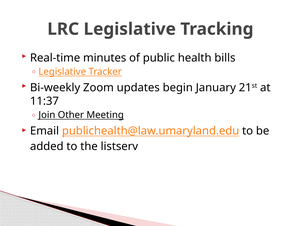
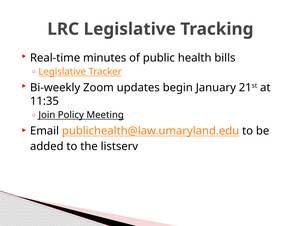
11:37: 11:37 -> 11:35
Other: Other -> Policy
